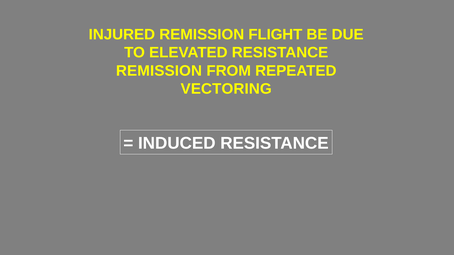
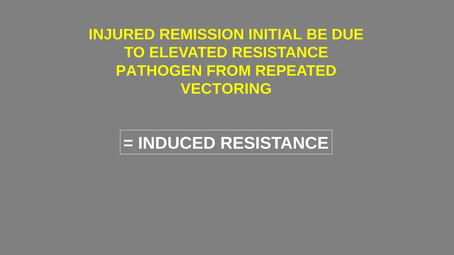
FLIGHT: FLIGHT -> INITIAL
REMISSION at (159, 71): REMISSION -> PATHOGEN
